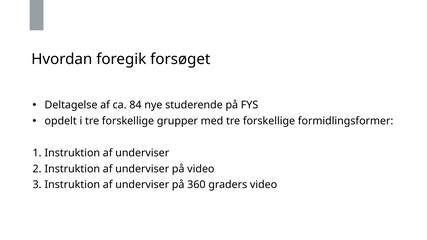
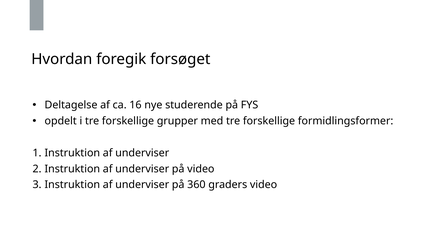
84: 84 -> 16
